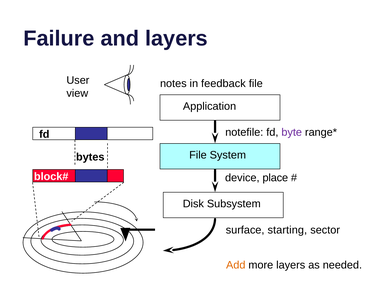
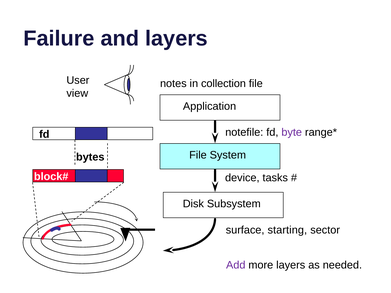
feedback: feedback -> collection
place: place -> tasks
Add colour: orange -> purple
